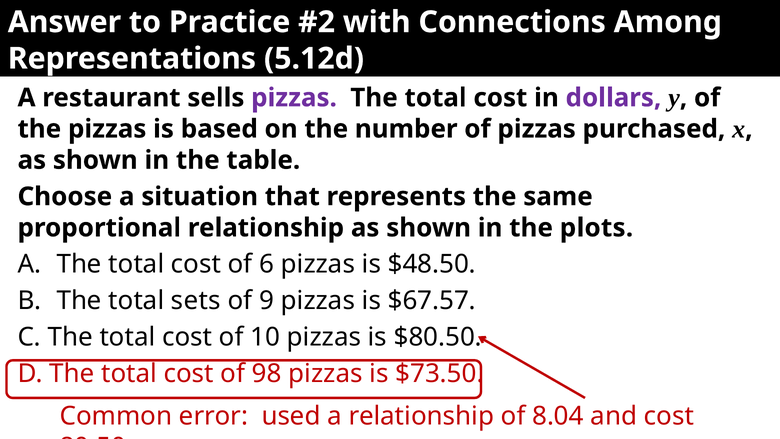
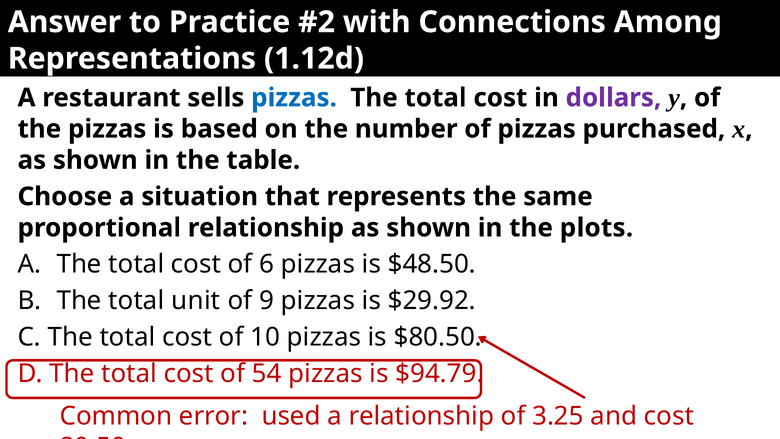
5.12d: 5.12d -> 1.12d
pizzas at (294, 98) colour: purple -> blue
sets: sets -> unit
$67.57: $67.57 -> $29.92
98: 98 -> 54
$73.50: $73.50 -> $94.79
8.04: 8.04 -> 3.25
